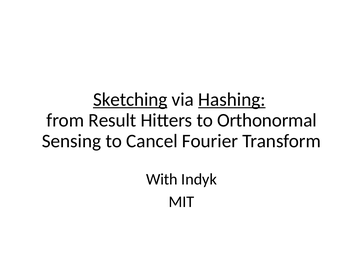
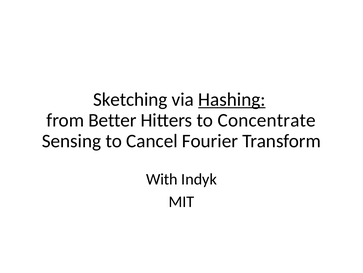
Sketching underline: present -> none
Result: Result -> Better
Orthonormal: Orthonormal -> Concentrate
